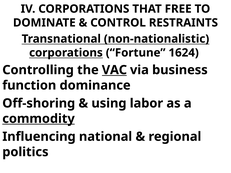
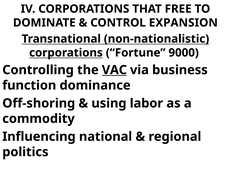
RESTRAINTS: RESTRAINTS -> EXPANSION
1624: 1624 -> 9000
commodity underline: present -> none
